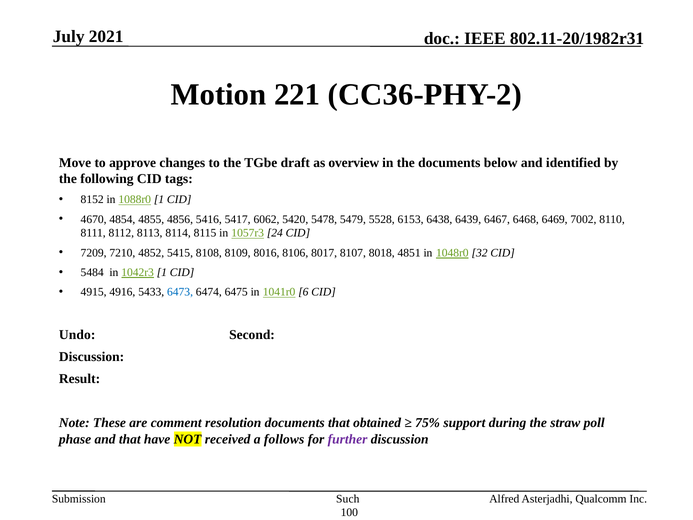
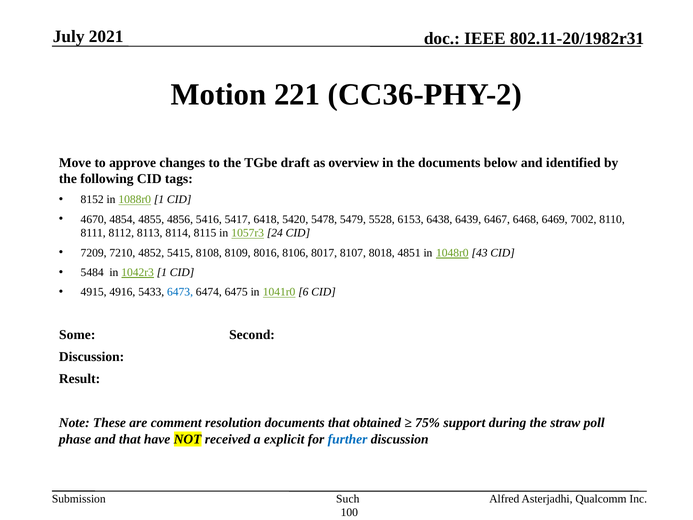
6062: 6062 -> 6418
32: 32 -> 43
Undo: Undo -> Some
follows: follows -> explicit
further colour: purple -> blue
